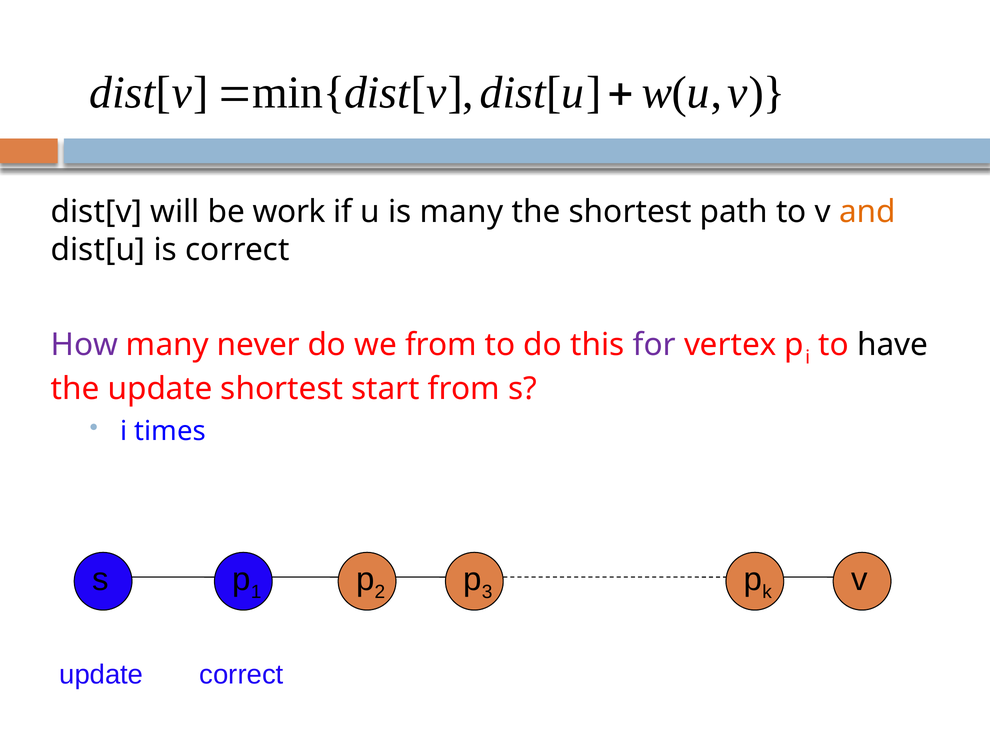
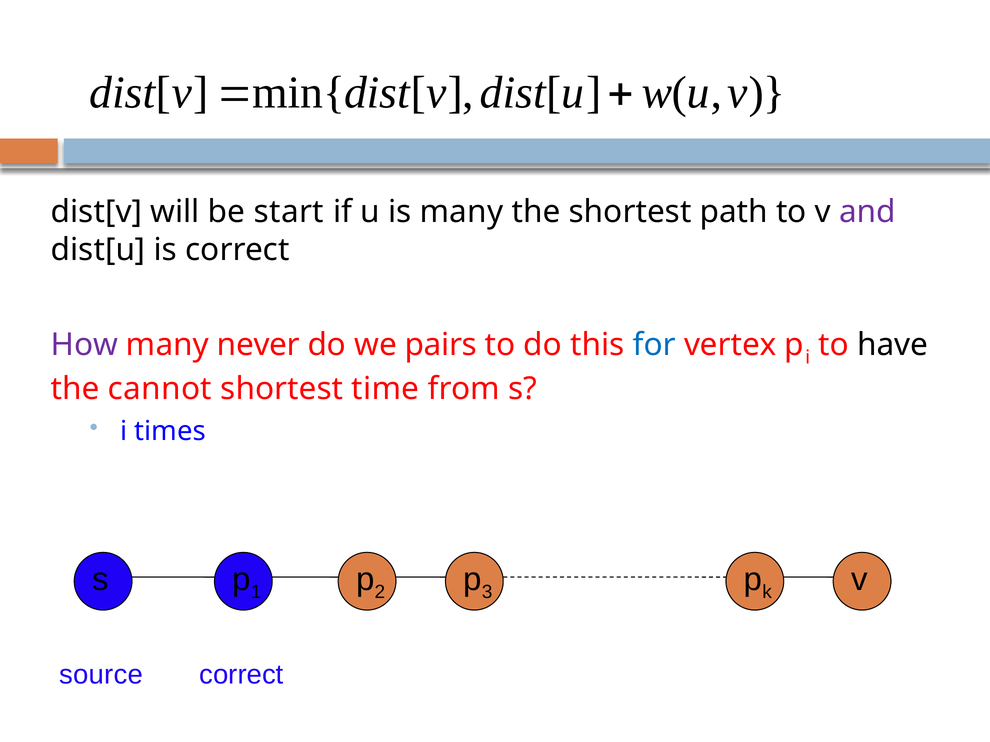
work: work -> start
and colour: orange -> purple
we from: from -> pairs
for colour: purple -> blue
the update: update -> cannot
start: start -> time
update at (101, 675): update -> source
